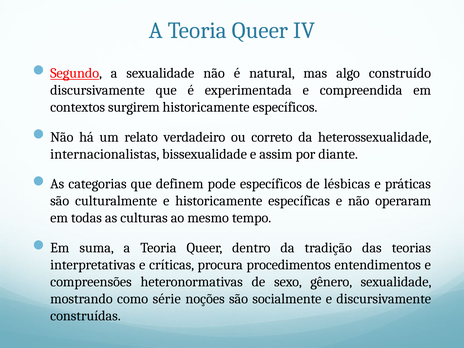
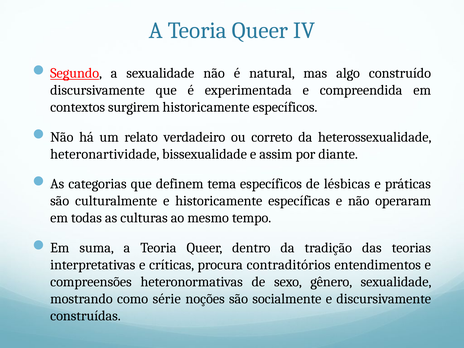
internacionalistas: internacionalistas -> heteronartividade
pode: pode -> tema
procedimentos: procedimentos -> contraditórios
